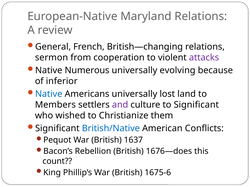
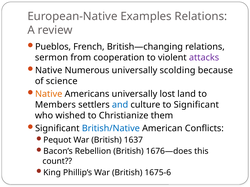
Maryland: Maryland -> Examples
General: General -> Pueblos
evolving: evolving -> scolding
inferior: inferior -> science
Native at (49, 94) colour: blue -> orange
and colour: purple -> blue
